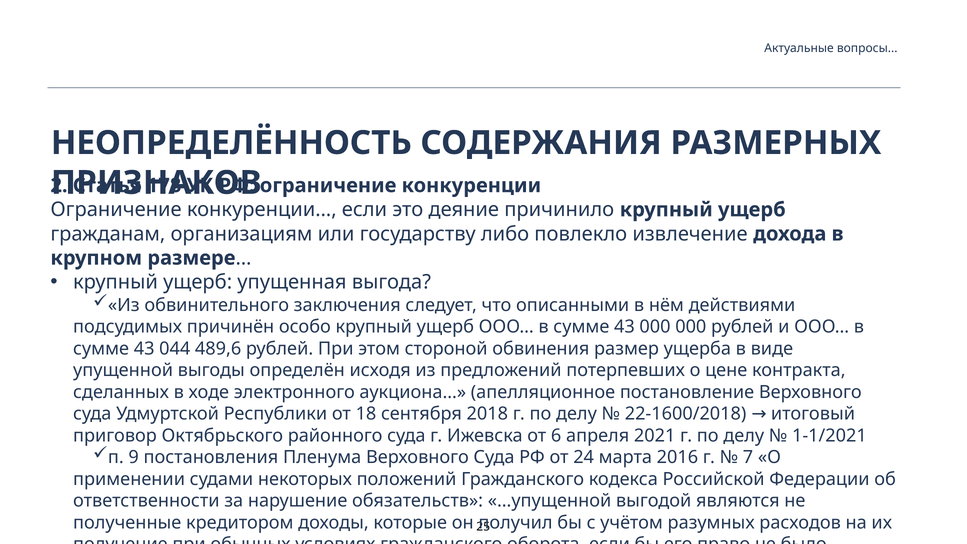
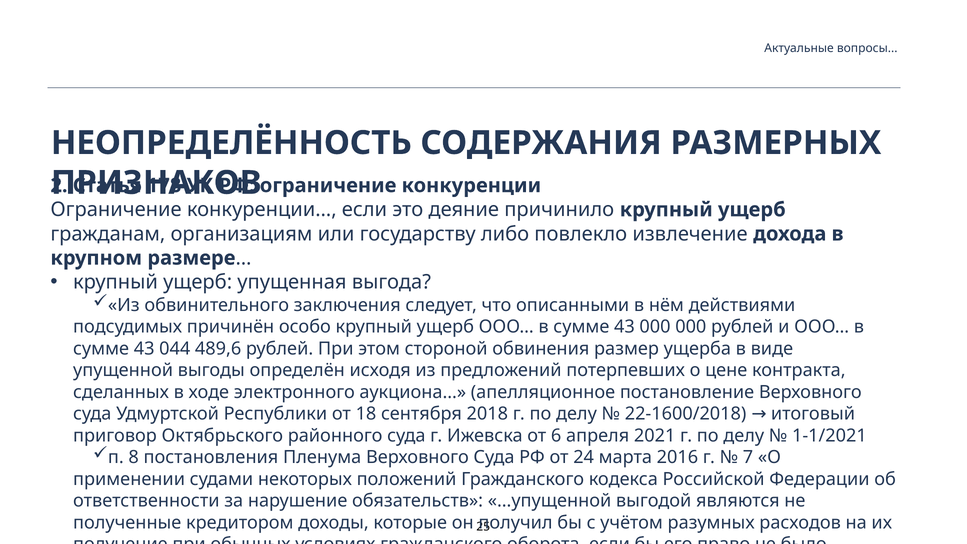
9: 9 -> 8
